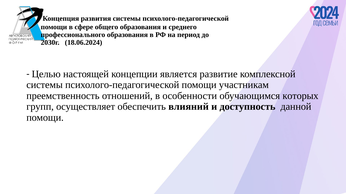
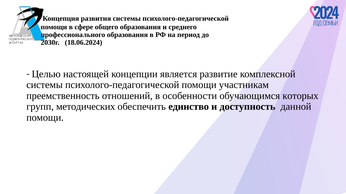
осуществляет: осуществляет -> методических
влияний: влияний -> единство
